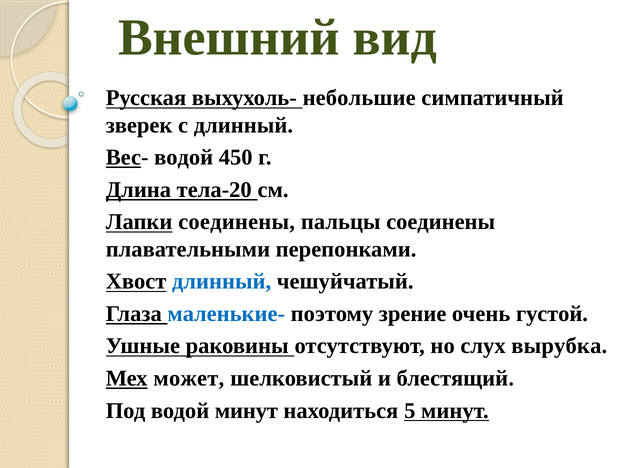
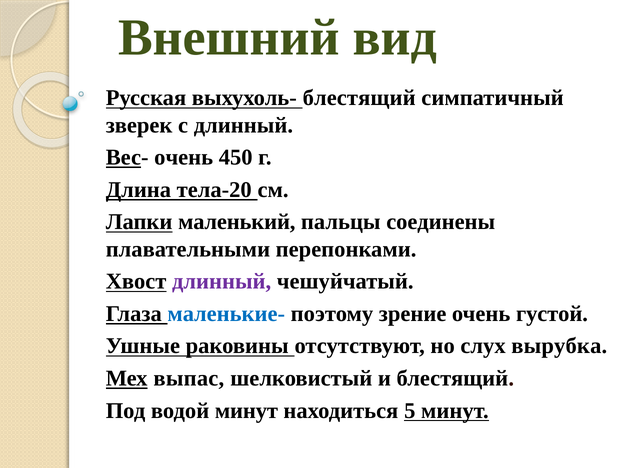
выхухоль- небольшие: небольшие -> блестящий
Вес- водой: водой -> очень
Лапки соединены: соединены -> маленький
длинный at (222, 281) colour: blue -> purple
может: может -> выпас
